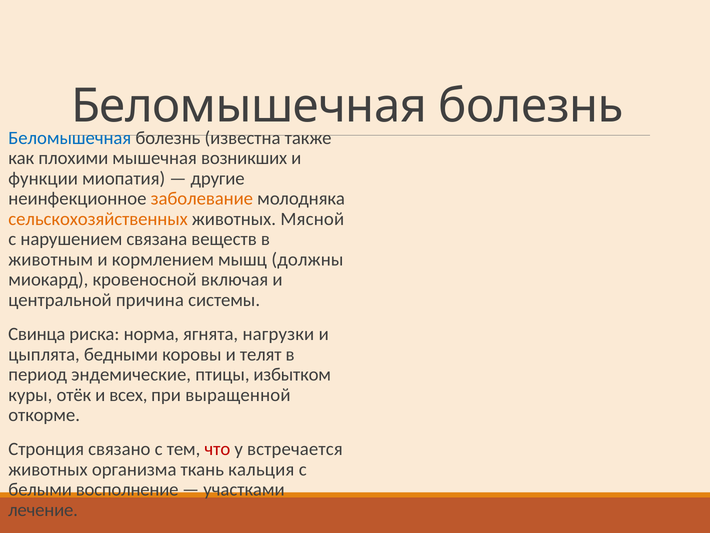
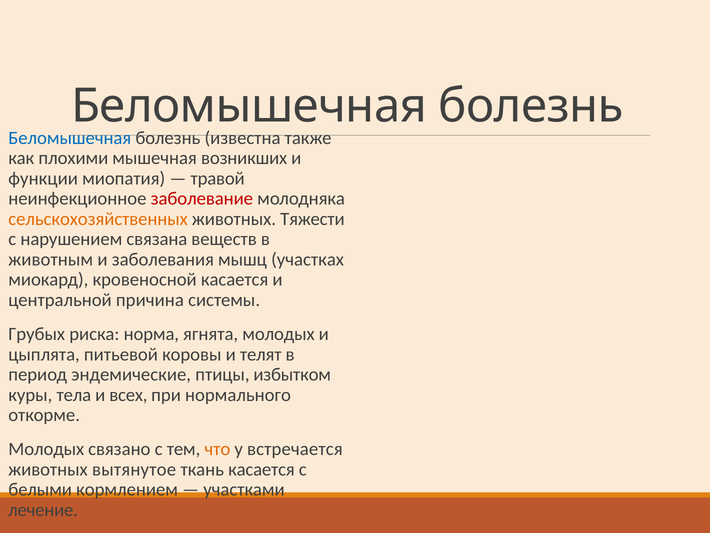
другие: другие -> травой
заболевание colour: orange -> red
Мясной: Мясной -> Тяжести
кормлением: кормлением -> заболевания
должны: должны -> участках
кровеносной включая: включая -> касается
Свинца: Свинца -> Грубых
ягнята нагрузки: нагрузки -> молодых
бедными: бедными -> питьевой
отёк: отёк -> тела
выращенной: выращенной -> нормального
Стронция at (46, 449): Стронция -> Молодых
что colour: red -> orange
организма: организма -> вытянутое
ткань кальция: кальция -> касается
восполнение: восполнение -> кормлением
